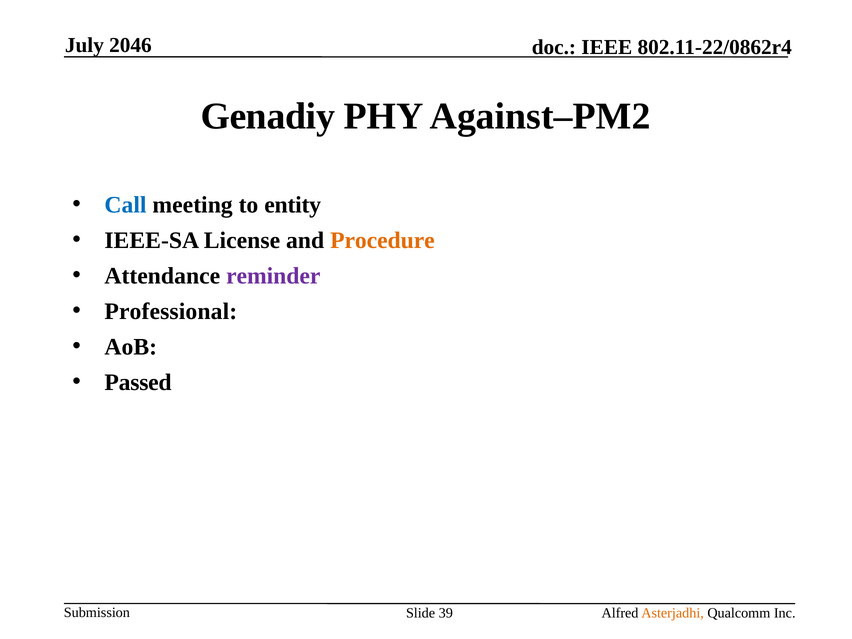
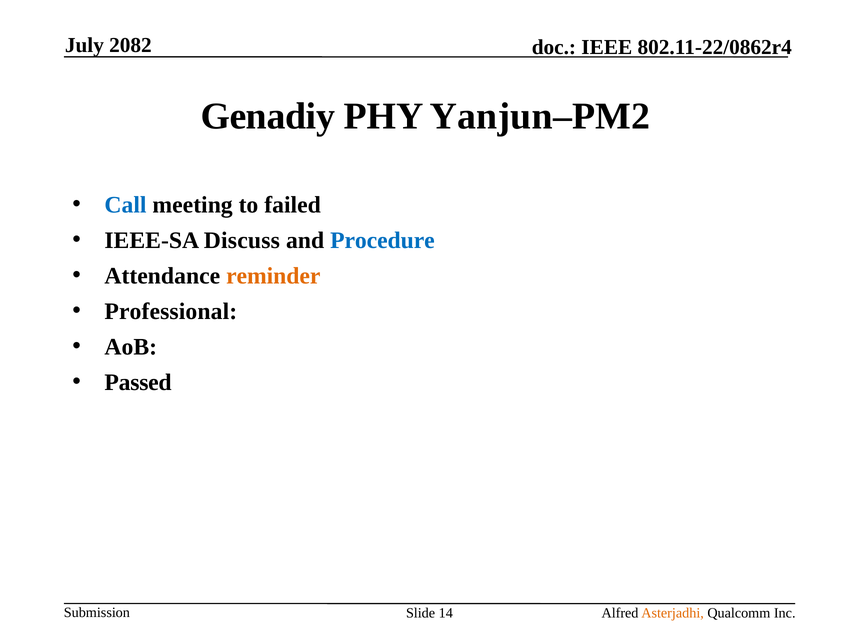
2046: 2046 -> 2082
Against–PM2: Against–PM2 -> Yanjun–PM2
entity: entity -> failed
License: License -> Discuss
Procedure colour: orange -> blue
reminder colour: purple -> orange
39: 39 -> 14
